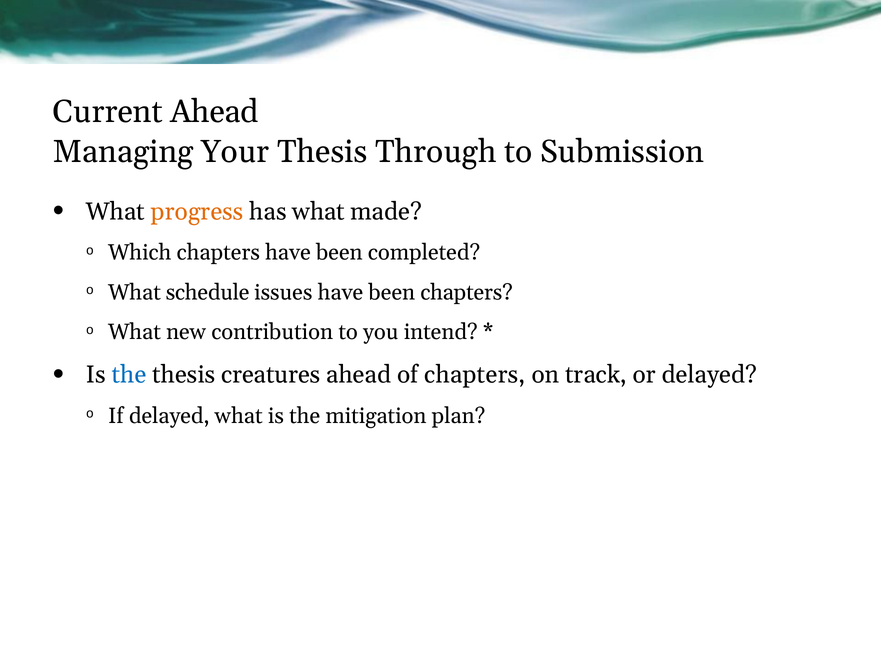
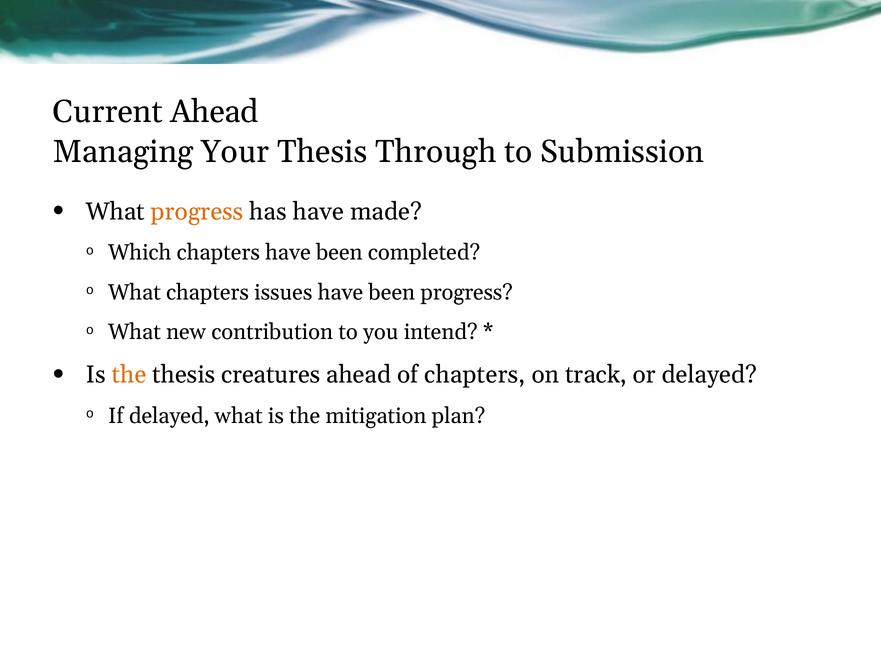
has what: what -> have
What schedule: schedule -> chapters
been chapters: chapters -> progress
the at (129, 375) colour: blue -> orange
